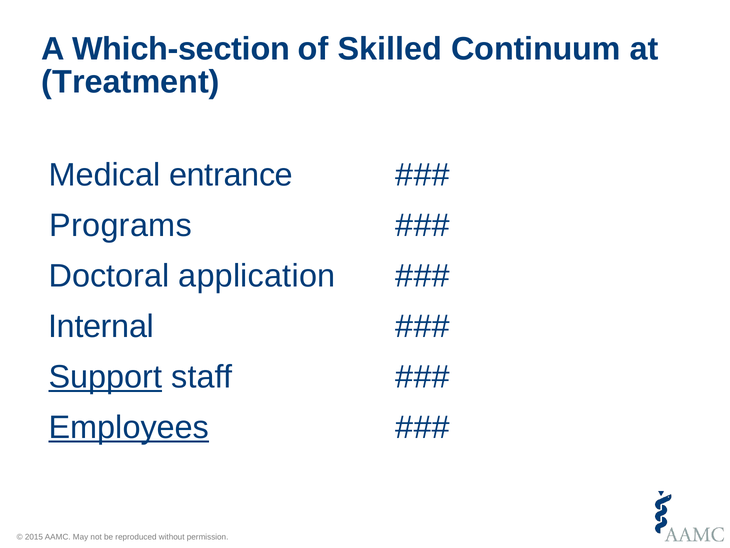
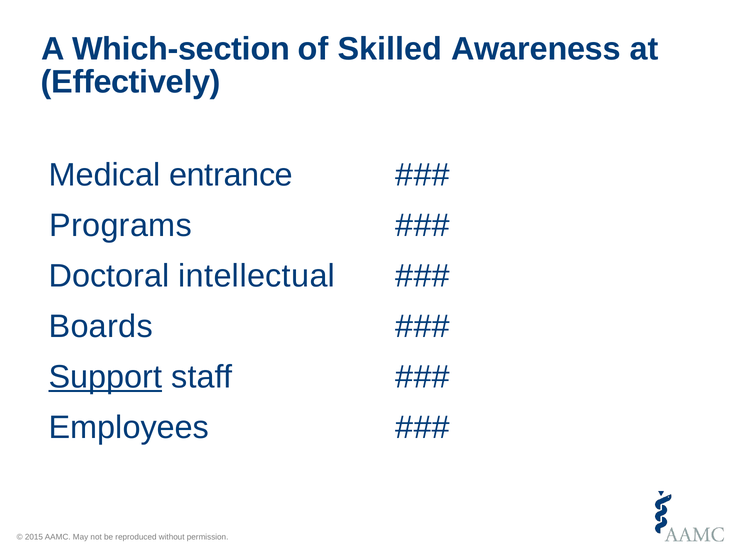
Continuum: Continuum -> Awareness
Treatment: Treatment -> Effectively
application: application -> intellectual
Internal: Internal -> Boards
Employees underline: present -> none
